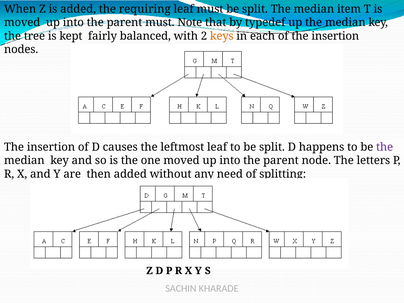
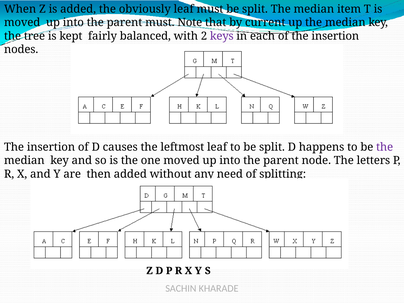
requiring: requiring -> obviously
typedef: typedef -> current
keys colour: orange -> purple
